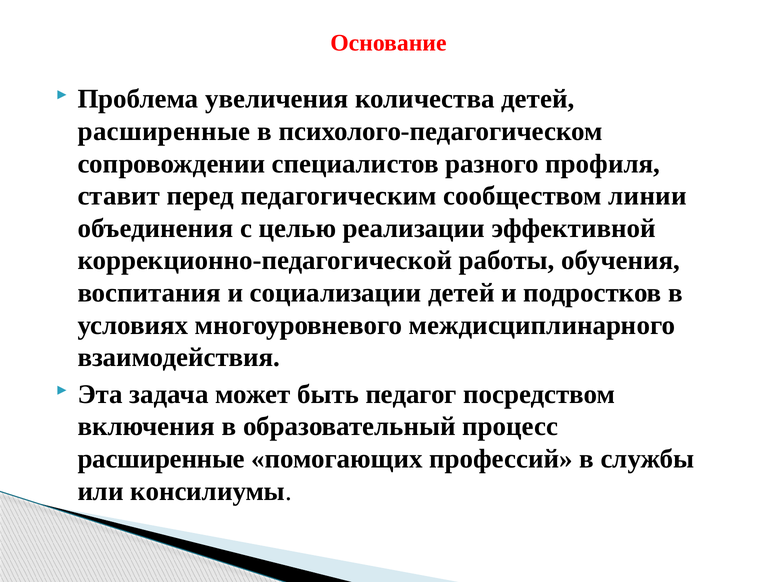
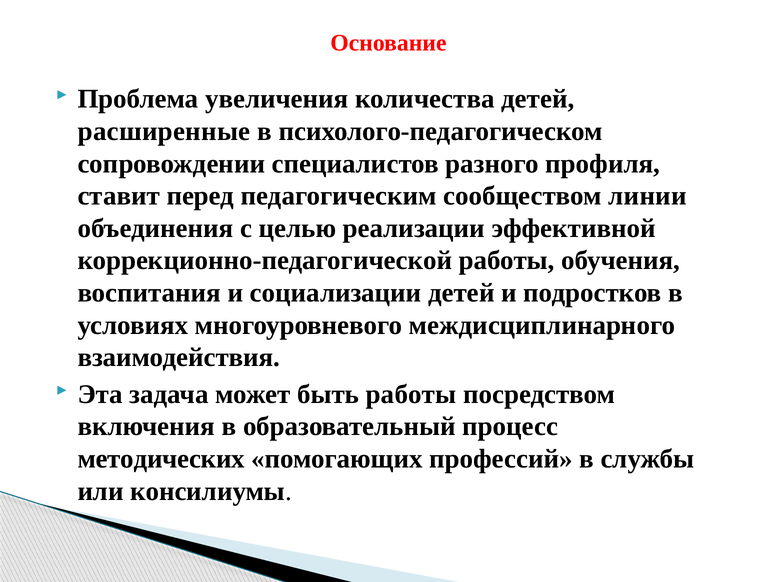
быть педагог: педагог -> работы
расширенные at (161, 459): расширенные -> методических
